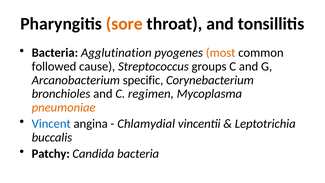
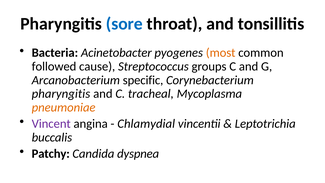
sore colour: orange -> blue
Agglutination: Agglutination -> Acinetobacter
bronchioles at (61, 94): bronchioles -> pharyngitis
regimen: regimen -> tracheal
Vincent colour: blue -> purple
Candida bacteria: bacteria -> dyspnea
